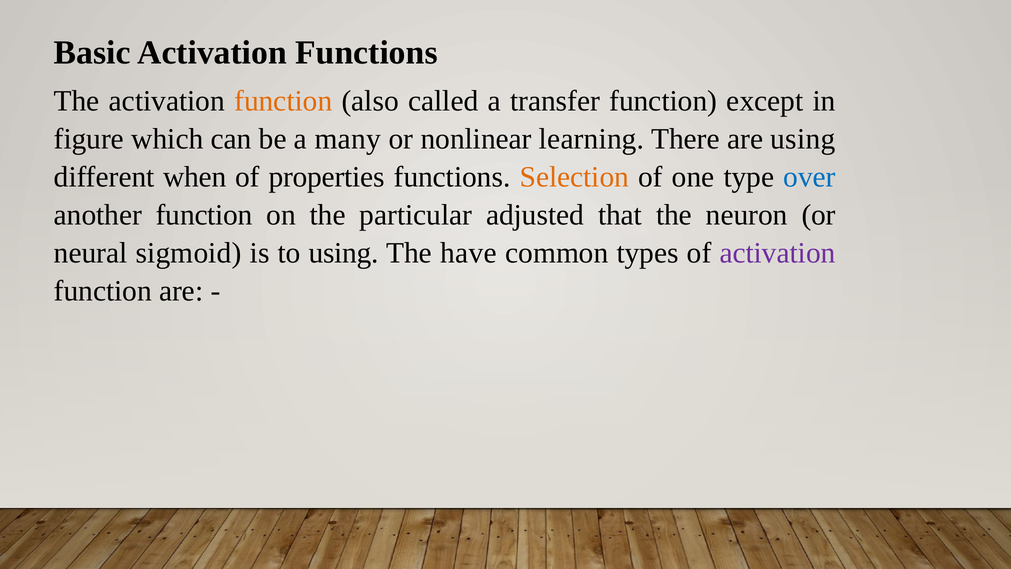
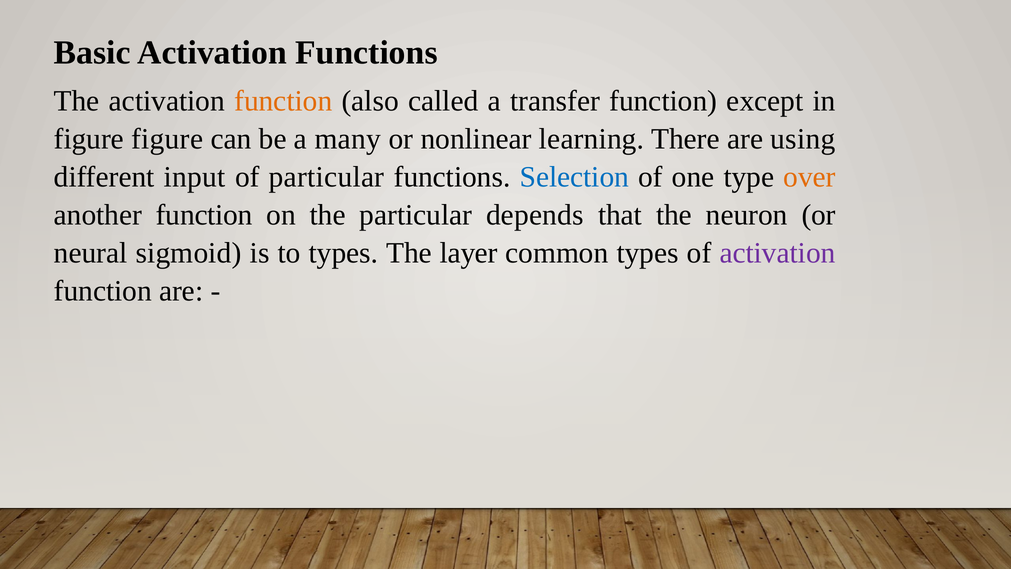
figure which: which -> figure
when: when -> input
of properties: properties -> particular
Selection colour: orange -> blue
over colour: blue -> orange
adjusted: adjusted -> depends
to using: using -> types
have: have -> layer
